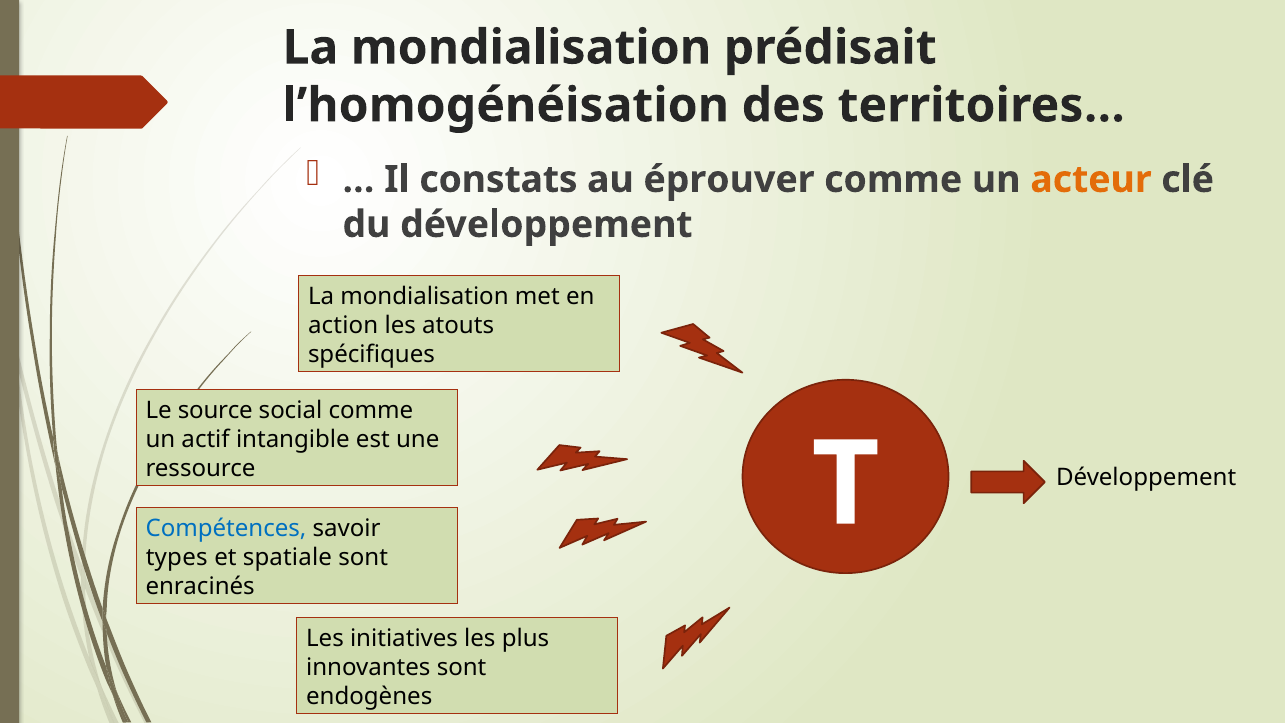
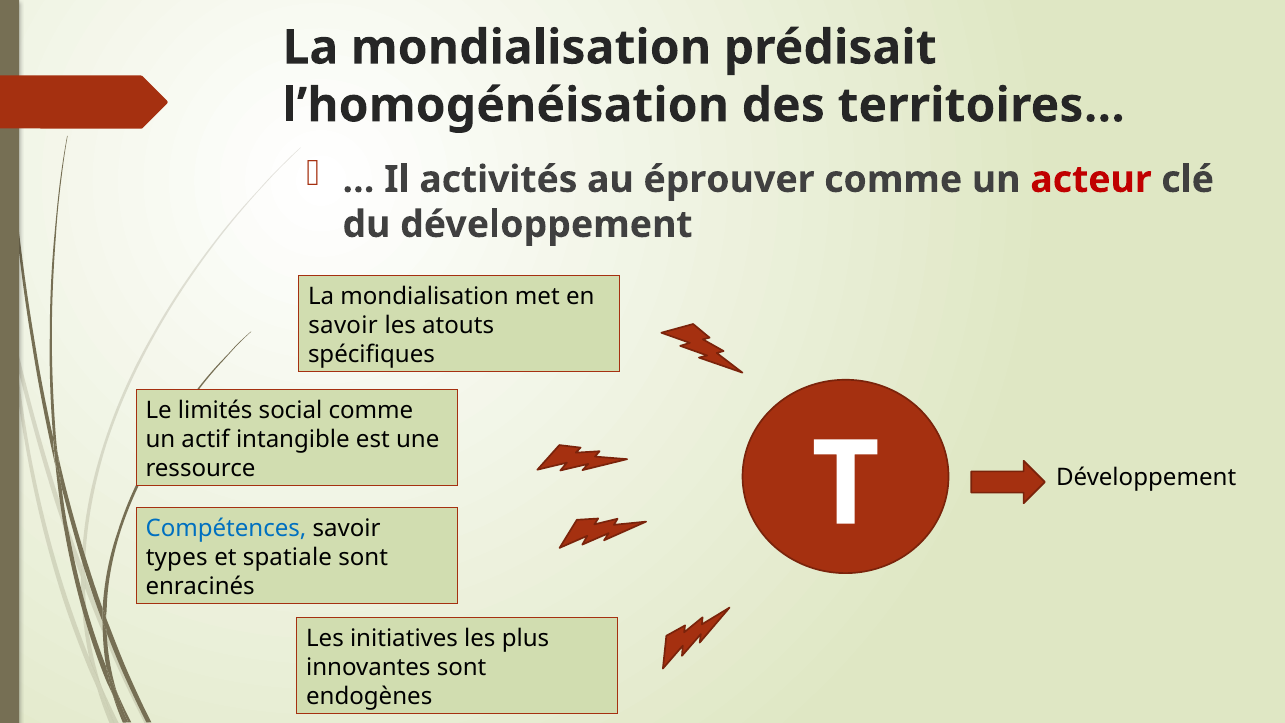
constats: constats -> activités
acteur colour: orange -> red
action at (343, 325): action -> savoir
source: source -> limités
